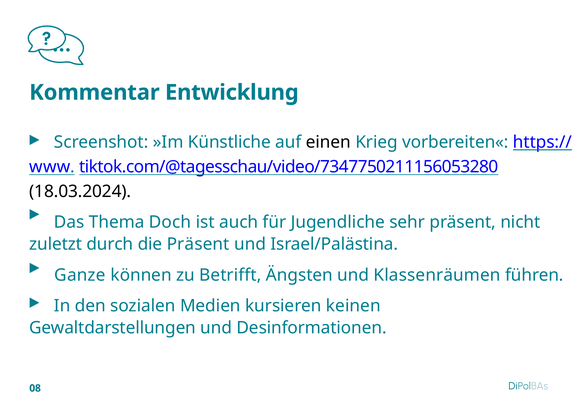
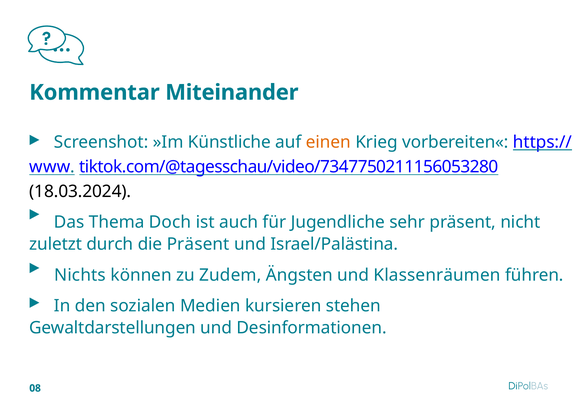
Entwicklung: Entwicklung -> Miteinander
einen colour: black -> orange
Ganze: Ganze -> Nichts
Betrifft: Betrifft -> Zudem
keinen: keinen -> stehen
